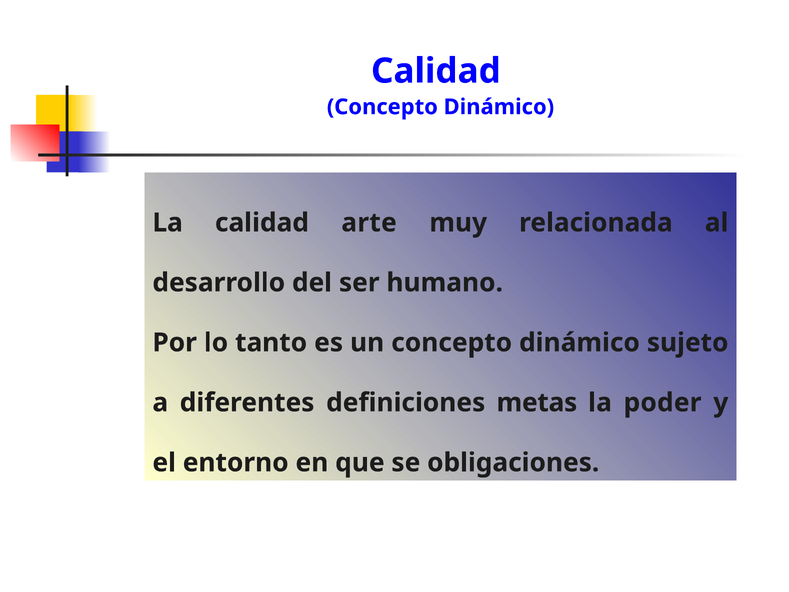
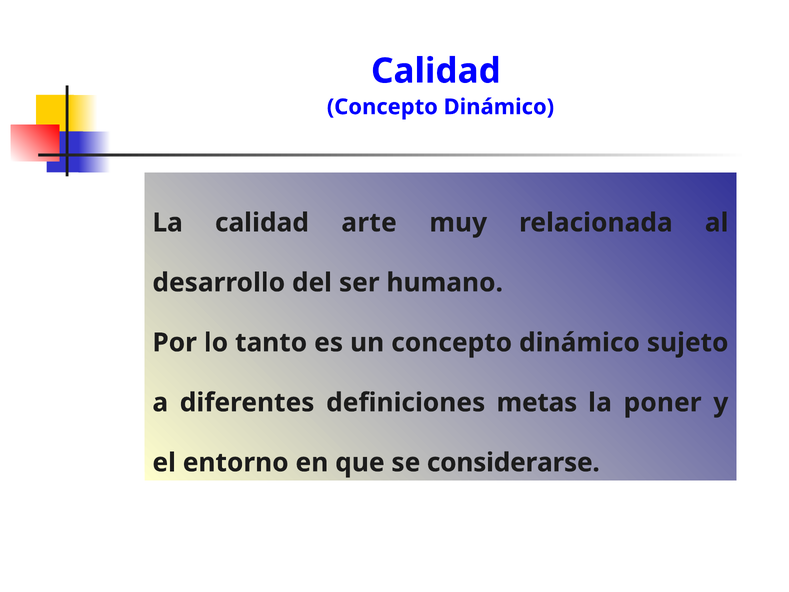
poder: poder -> poner
obligaciones: obligaciones -> considerarse
